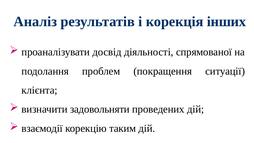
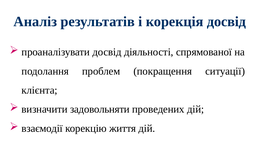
корекція інших: інших -> досвід
таким: таким -> життя
